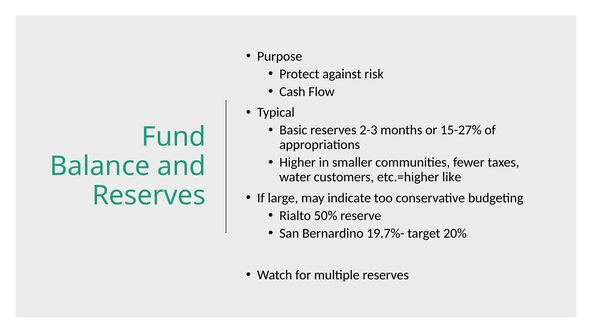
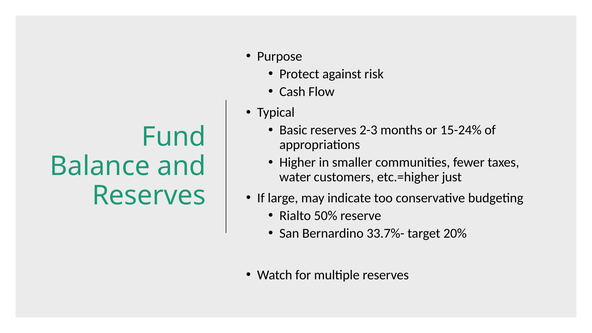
15-27%: 15-27% -> 15-24%
like: like -> just
19.7%-: 19.7%- -> 33.7%-
